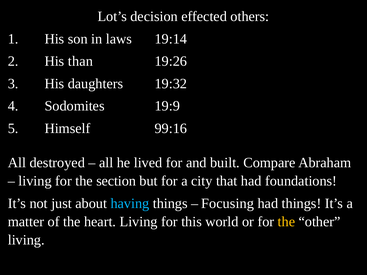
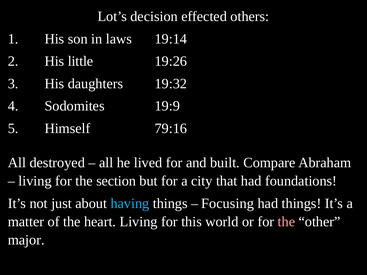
than: than -> little
99:16: 99:16 -> 79:16
the at (286, 222) colour: yellow -> pink
living at (26, 240): living -> major
